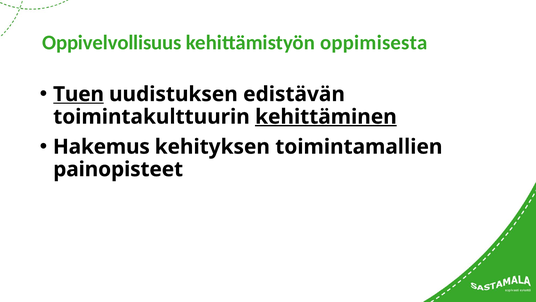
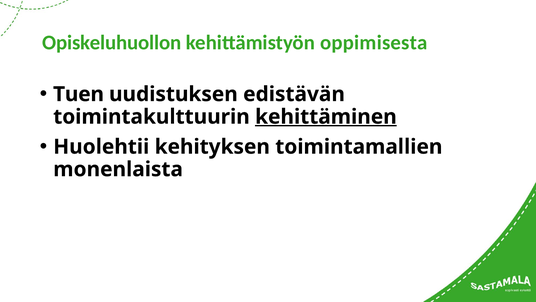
Oppivelvollisuus: Oppivelvollisuus -> Opiskeluhuollon
Tuen underline: present -> none
Hakemus: Hakemus -> Huolehtii
painopisteet: painopisteet -> monenlaista
